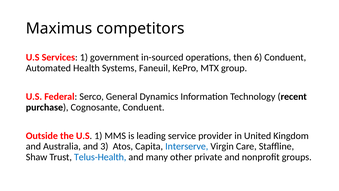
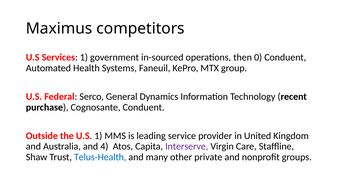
6: 6 -> 0
3: 3 -> 4
Interserve colour: blue -> purple
